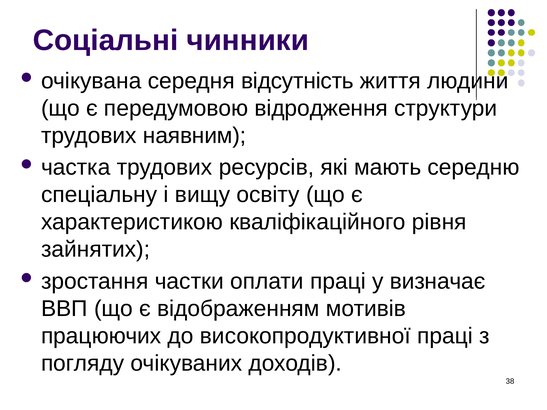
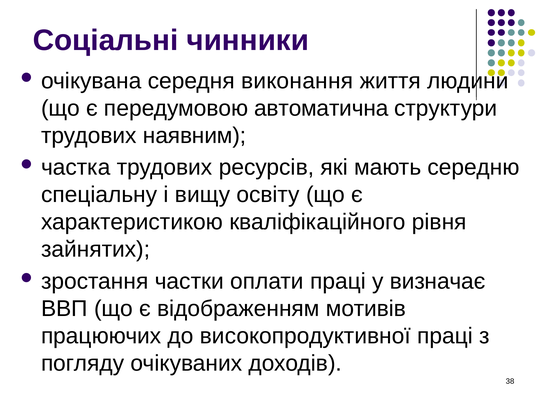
відсутність: відсутність -> виконання
відродження: відродження -> автоматична
